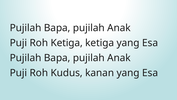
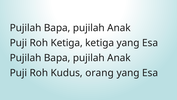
kanan: kanan -> orang
